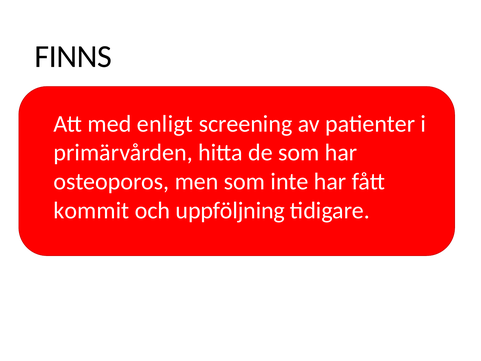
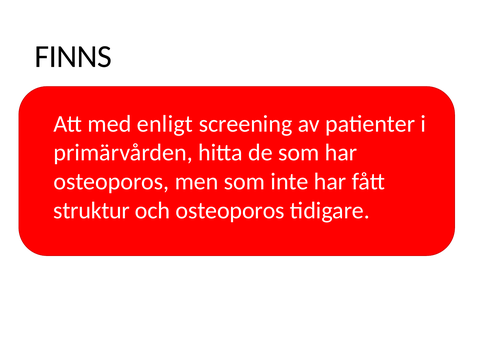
kommit: kommit -> struktur
och uppföljning: uppföljning -> osteoporos
